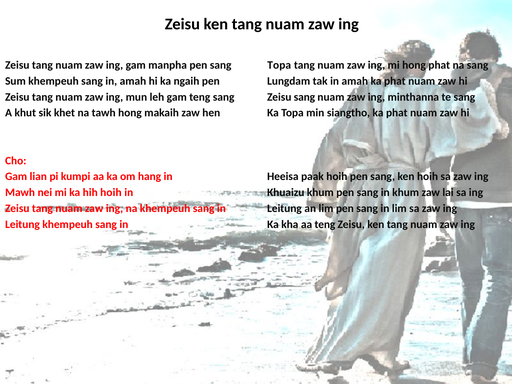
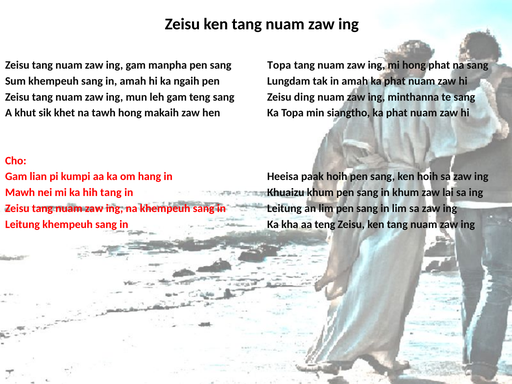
Zeisu sang: sang -> ding
hih hoih: hoih -> tang
